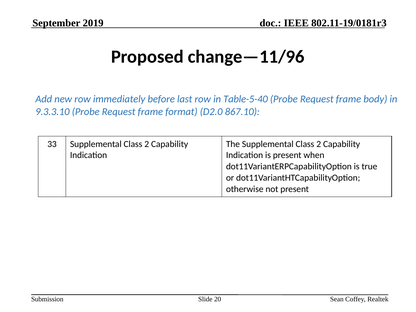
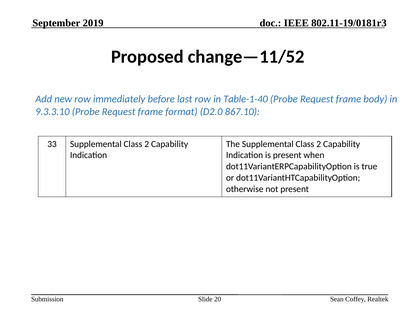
change—11/96: change—11/96 -> change—11/52
Table-5-40: Table-5-40 -> Table-1-40
